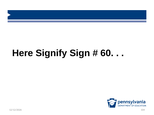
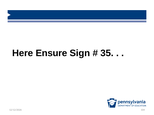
Signify: Signify -> Ensure
60: 60 -> 35
